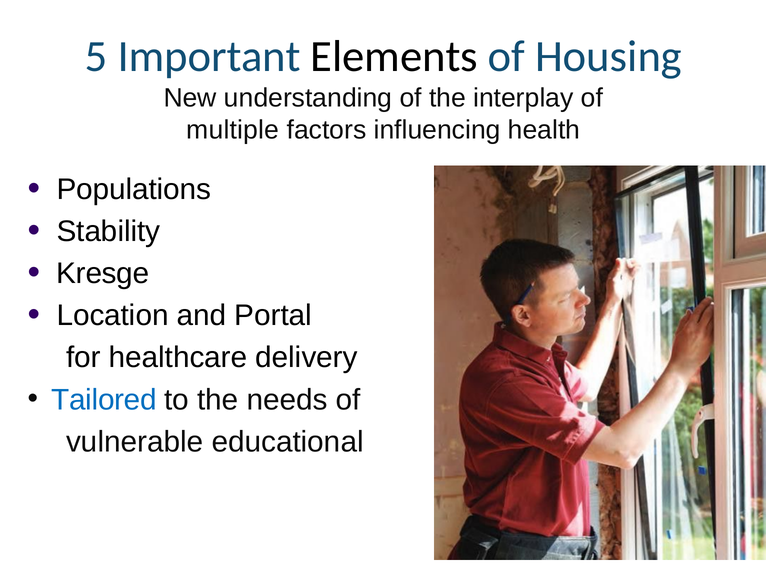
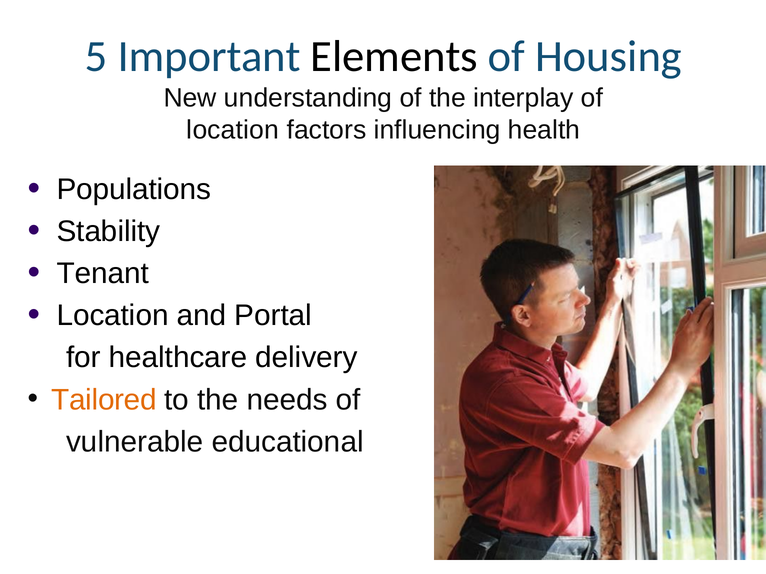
multiple at (233, 130): multiple -> location
Kresge: Kresge -> Tenant
Tailored colour: blue -> orange
